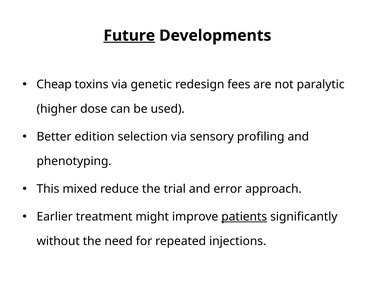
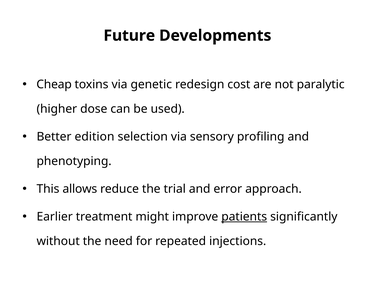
Future underline: present -> none
fees: fees -> cost
mixed: mixed -> allows
